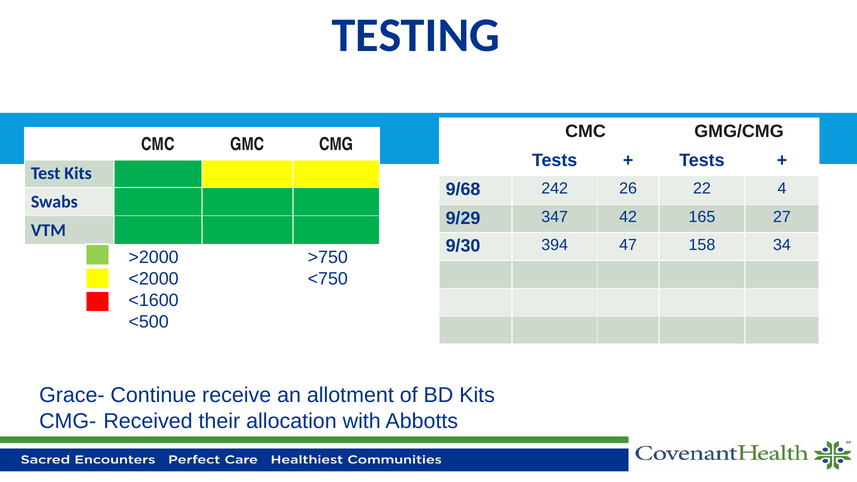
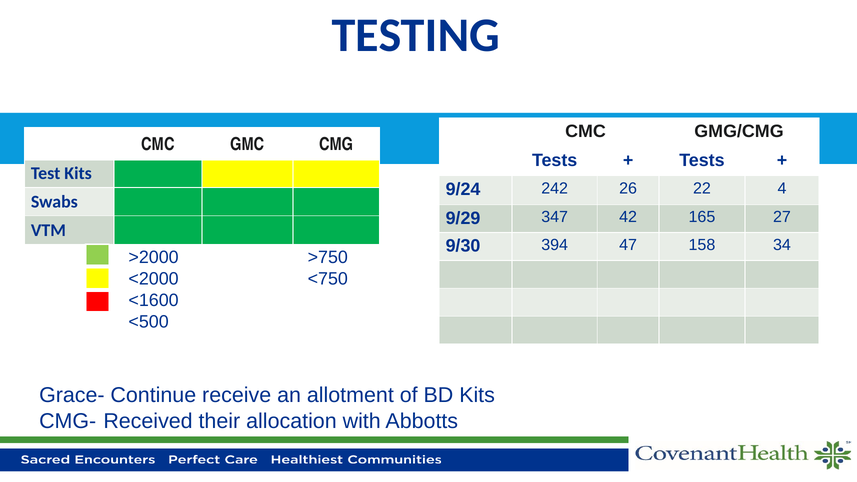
9/68: 9/68 -> 9/24
